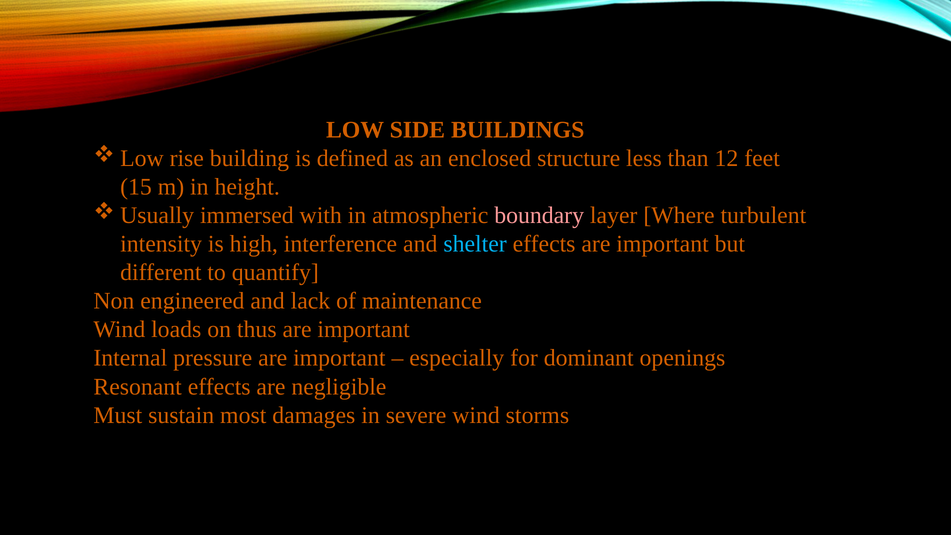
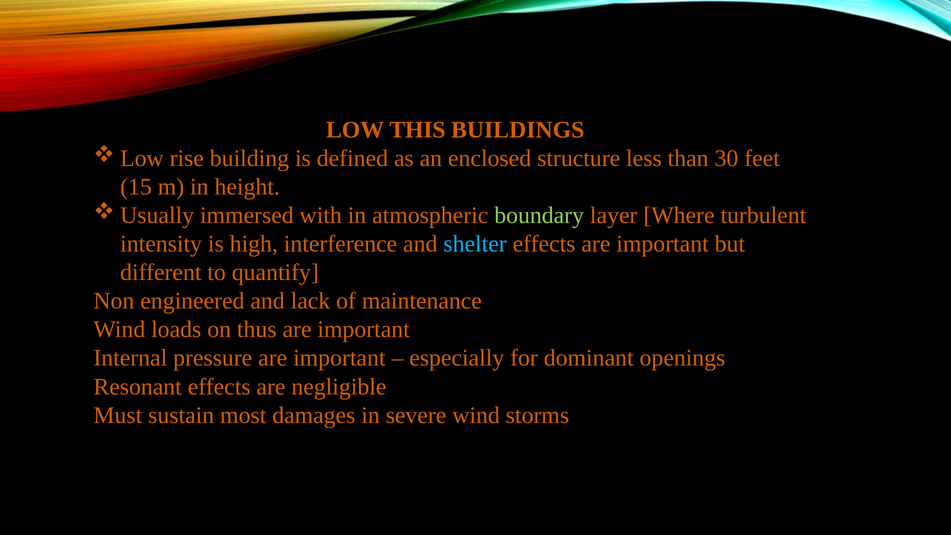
SIDE: SIDE -> THIS
12: 12 -> 30
boundary colour: pink -> light green
